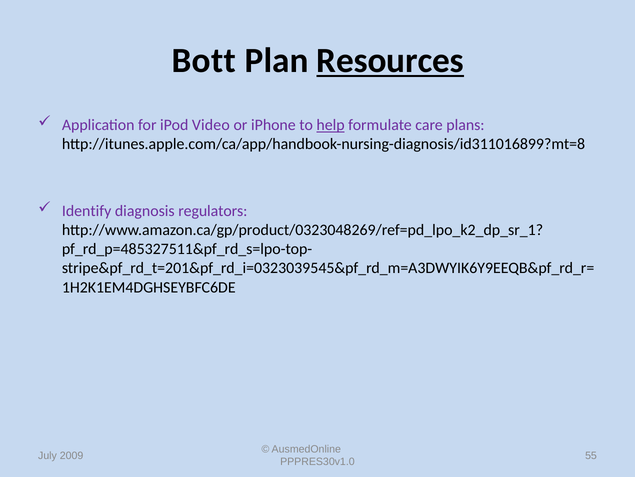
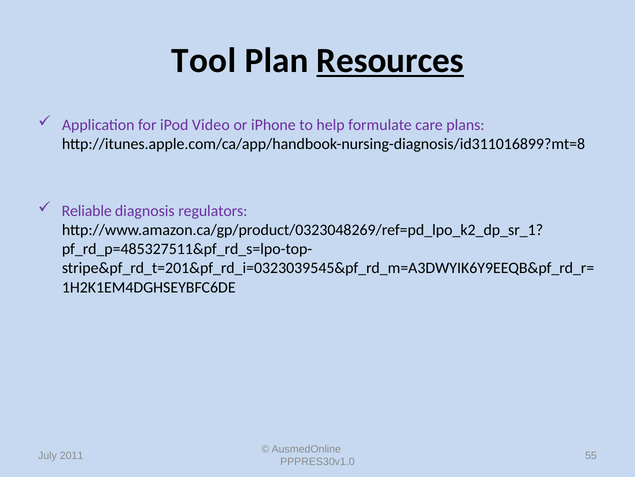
Bott: Bott -> Tool
help underline: present -> none
Identify: Identify -> Reliable
2009: 2009 -> 2011
